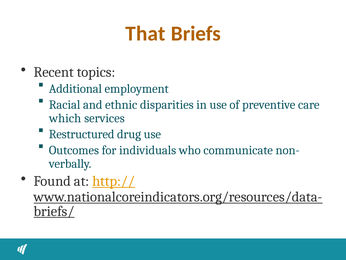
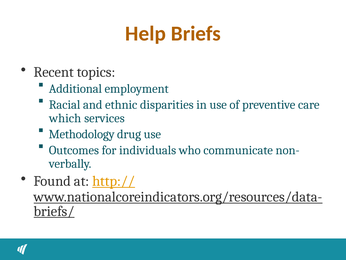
That: That -> Help
Restructured: Restructured -> Methodology
